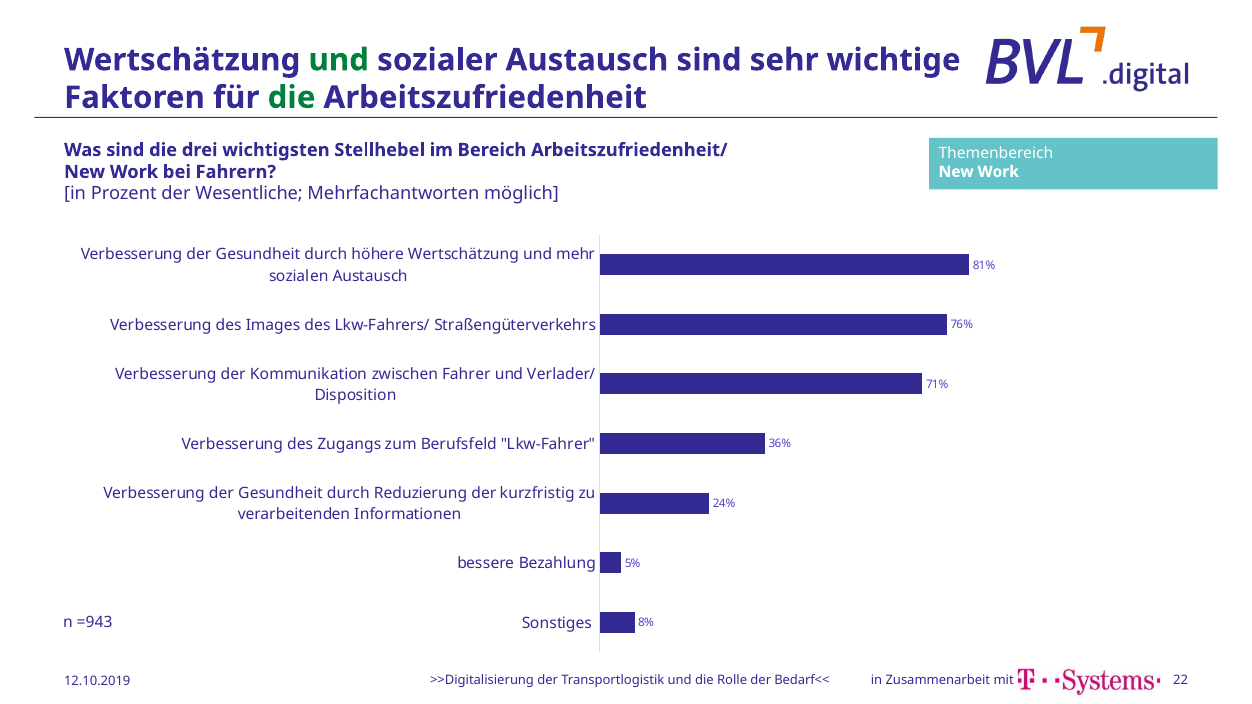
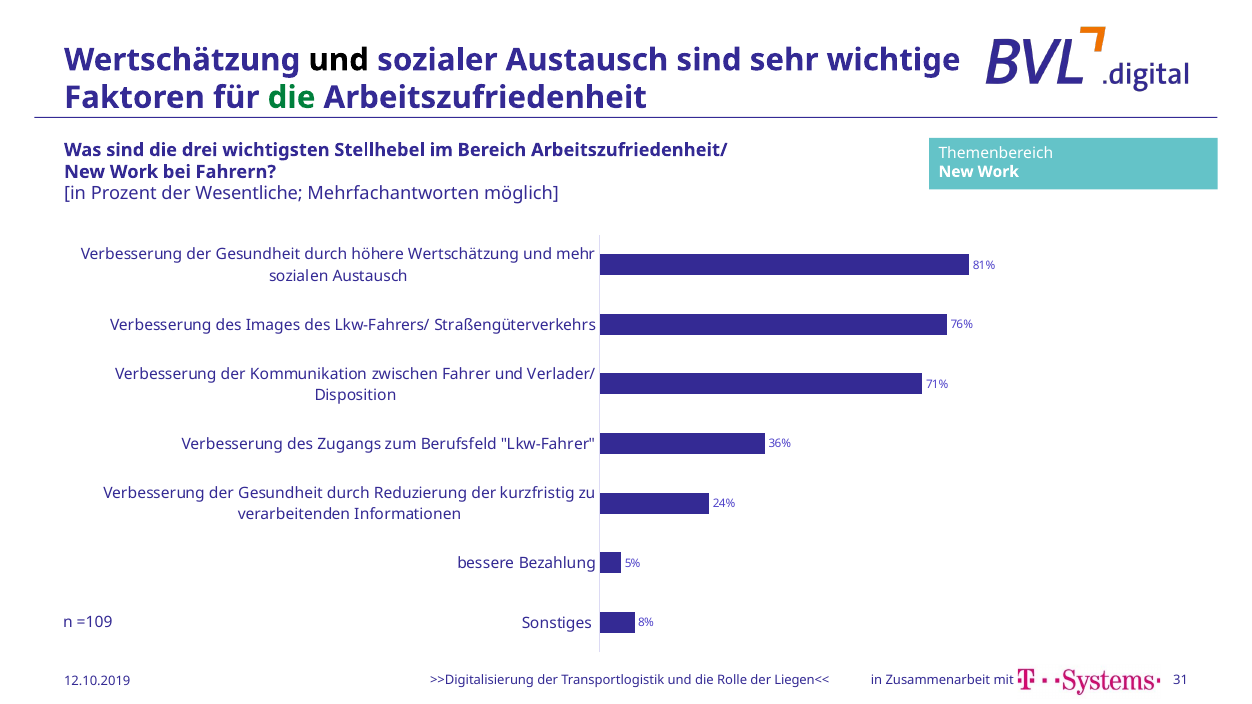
und at (339, 60) colour: green -> black
=943: =943 -> =109
Bedarf<<: Bedarf<< -> Liegen<<
22: 22 -> 31
